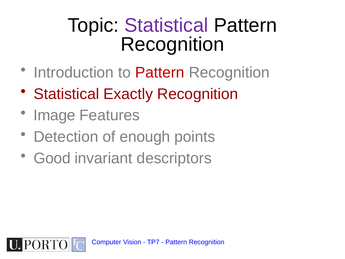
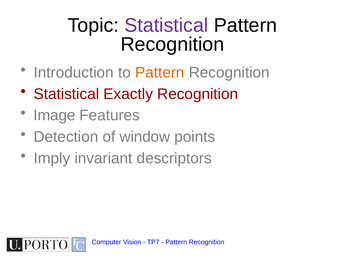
Pattern at (160, 72) colour: red -> orange
enough: enough -> window
Good: Good -> Imply
